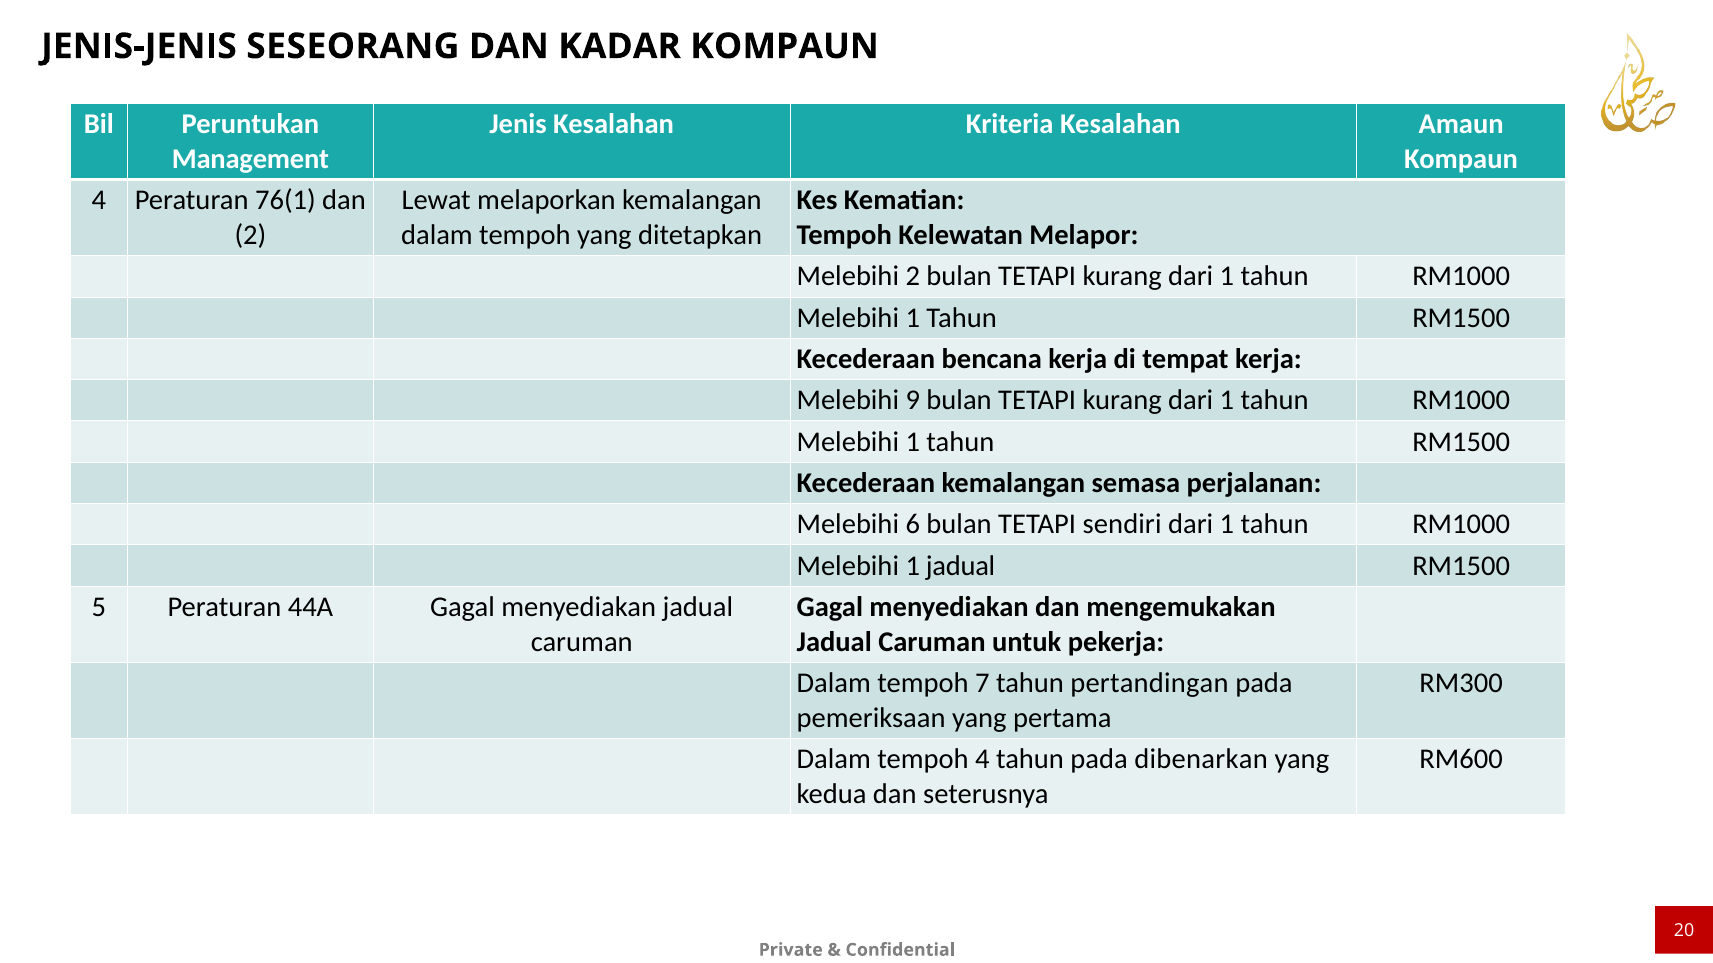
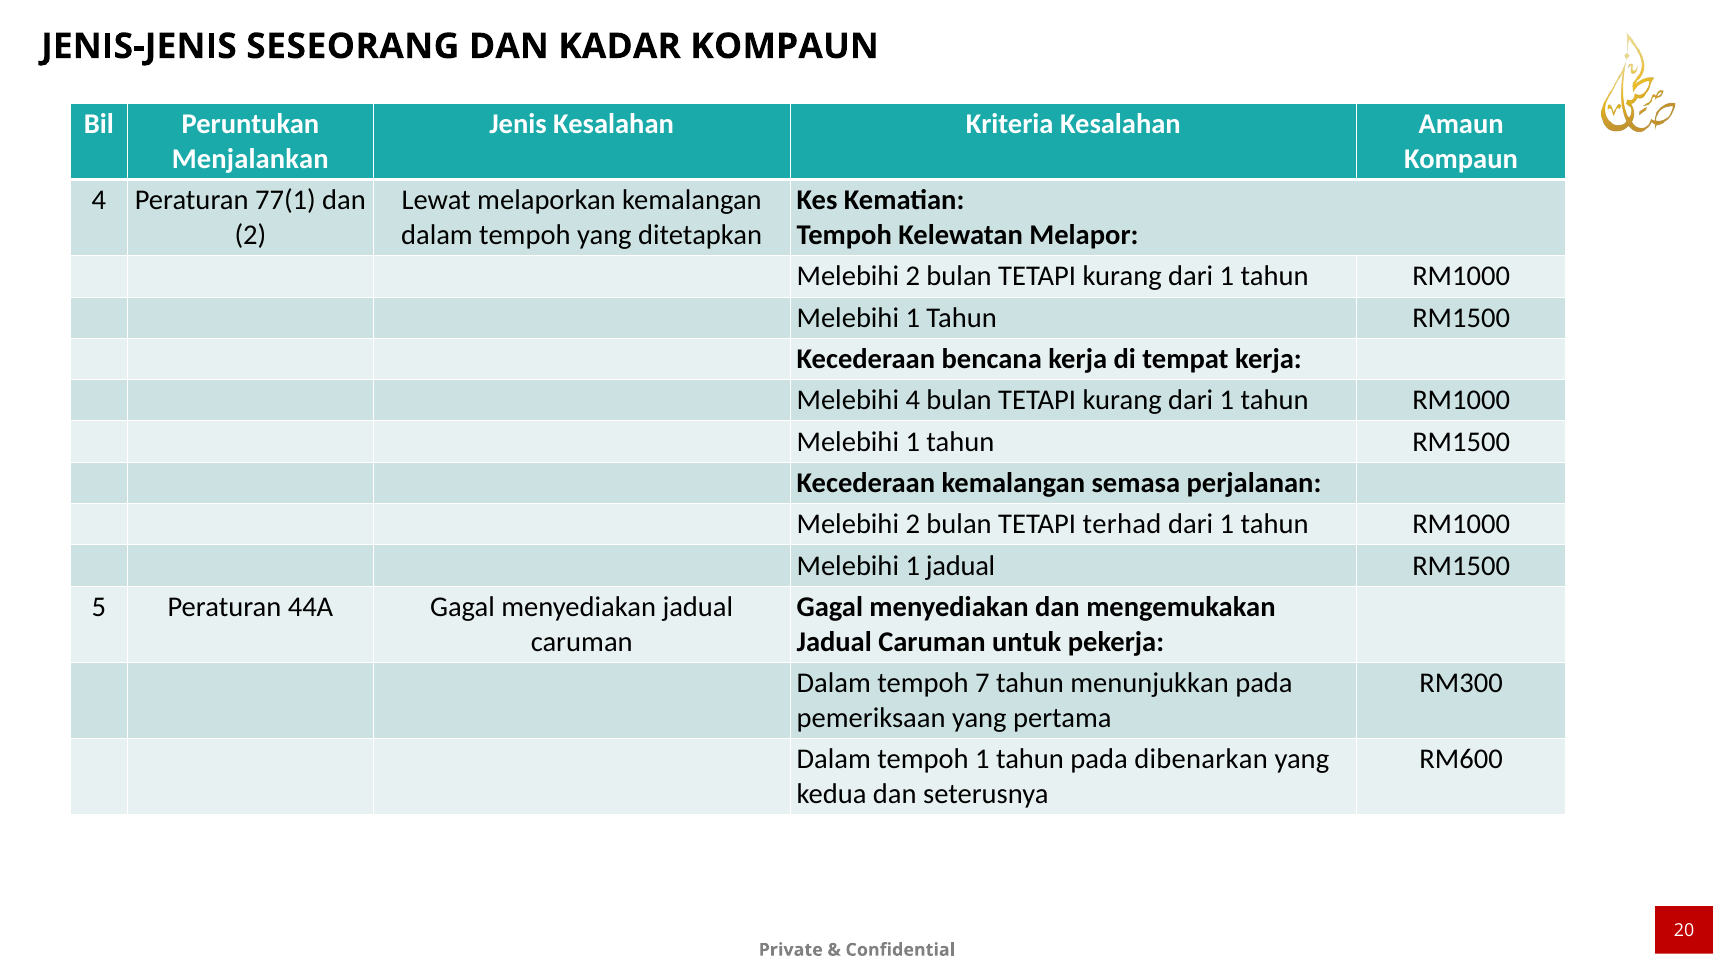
Management: Management -> Menjalankan
76(1: 76(1 -> 77(1
Melebihi 9: 9 -> 4
6 at (913, 525): 6 -> 2
sendiri: sendiri -> terhad
pertandingan: pertandingan -> menunjukkan
tempoh 4: 4 -> 1
